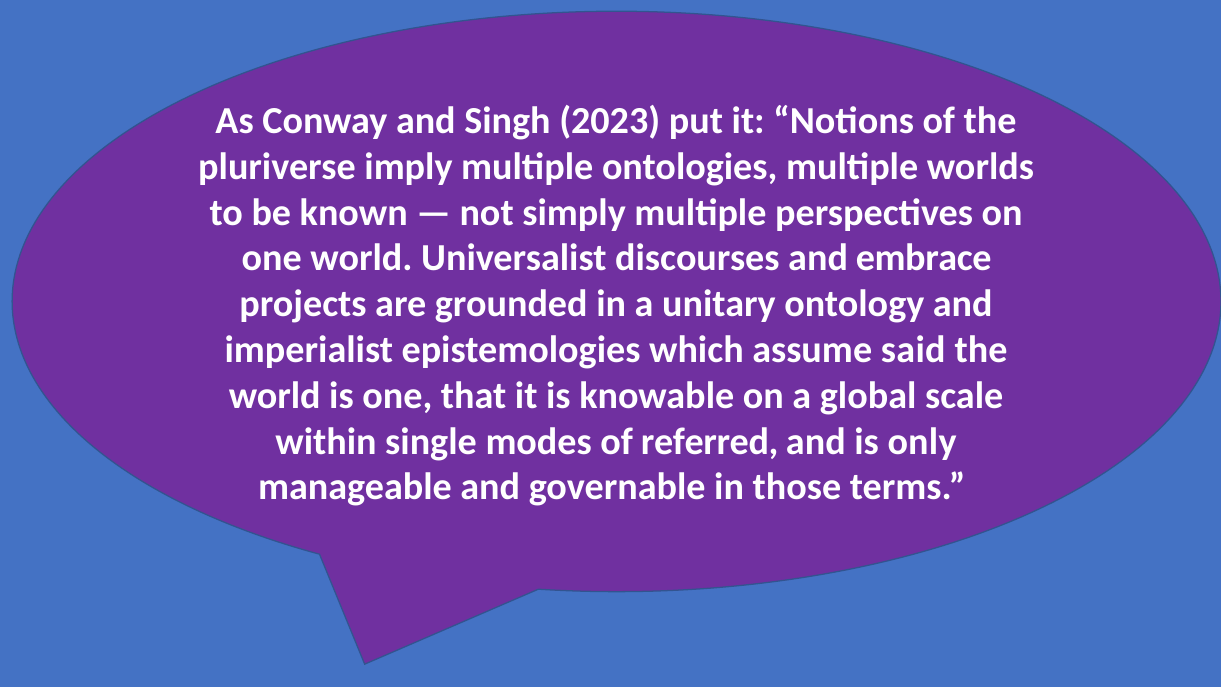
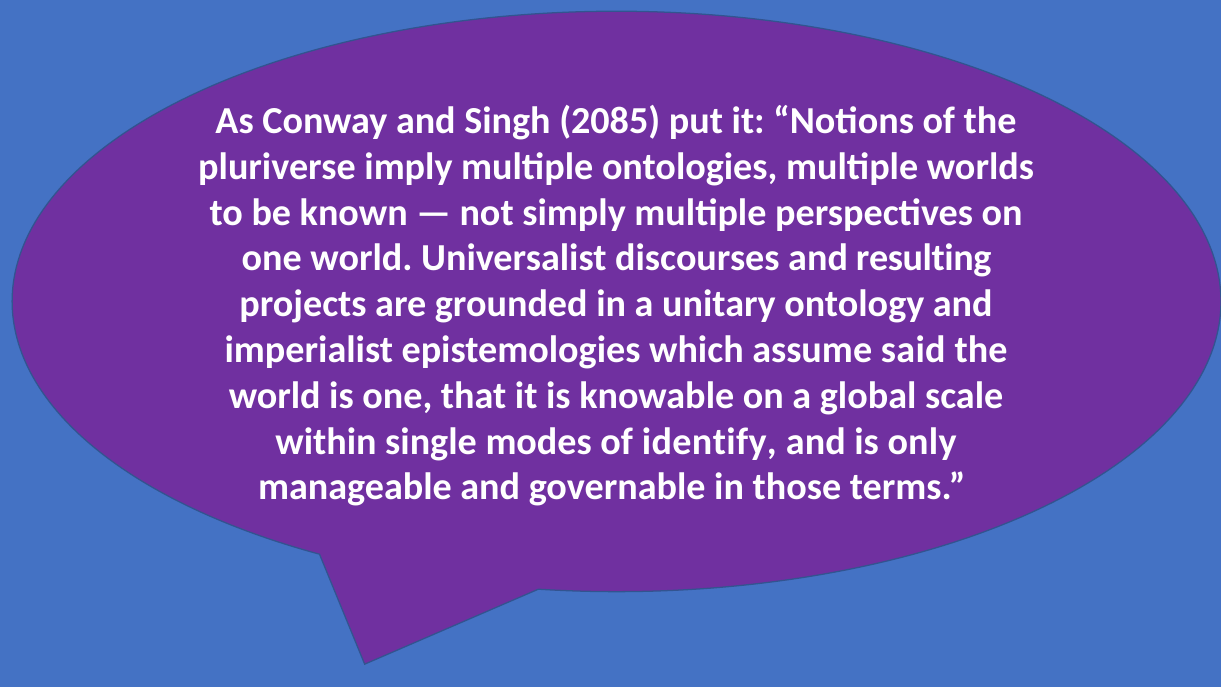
2023: 2023 -> 2085
embrace: embrace -> resulting
referred: referred -> identify
